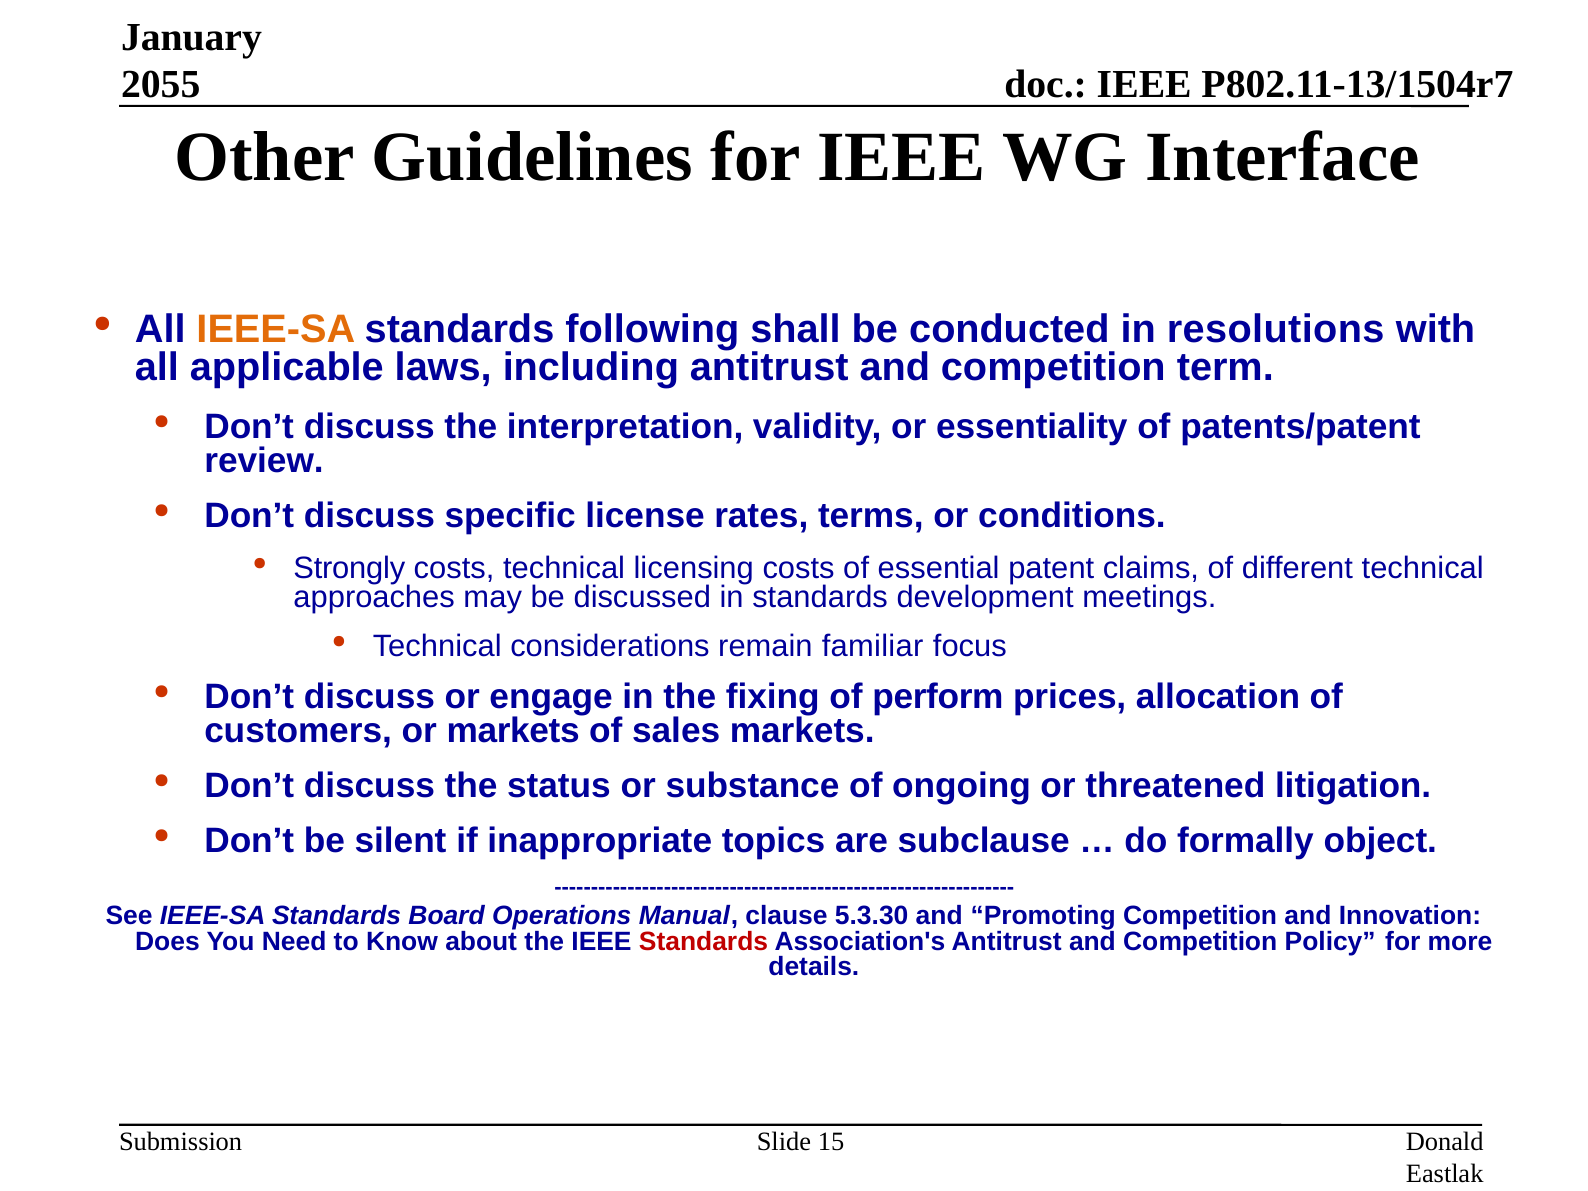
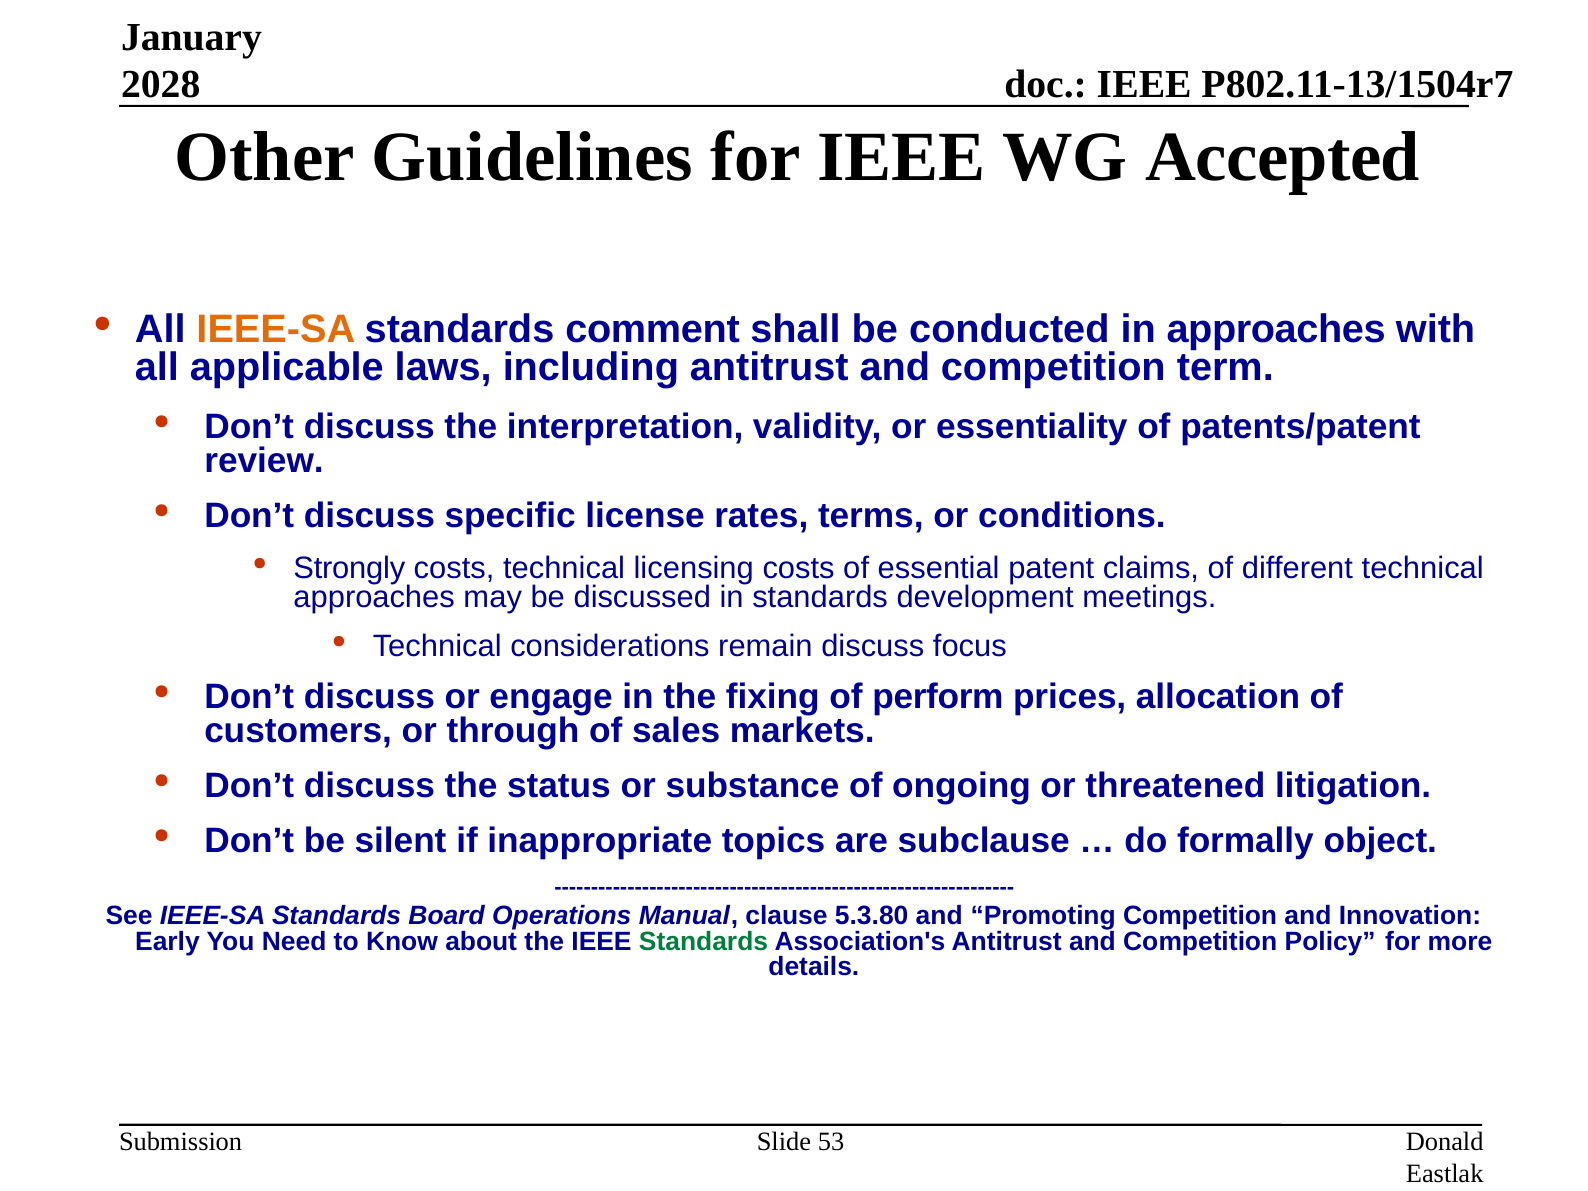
2055: 2055 -> 2028
Interface: Interface -> Accepted
following: following -> comment
in resolutions: resolutions -> approaches
remain familiar: familiar -> discuss
or markets: markets -> through
5.3.30: 5.3.30 -> 5.3.80
Does: Does -> Early
Standards at (704, 941) colour: red -> green
15: 15 -> 53
